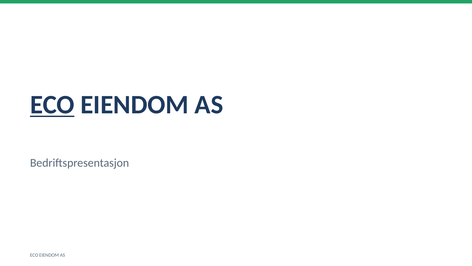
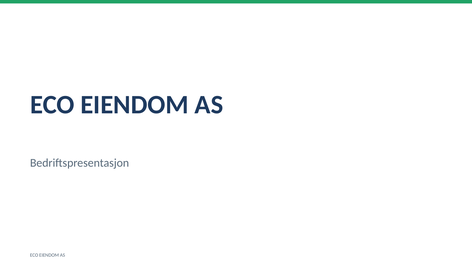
ECO at (52, 105) underline: present -> none
